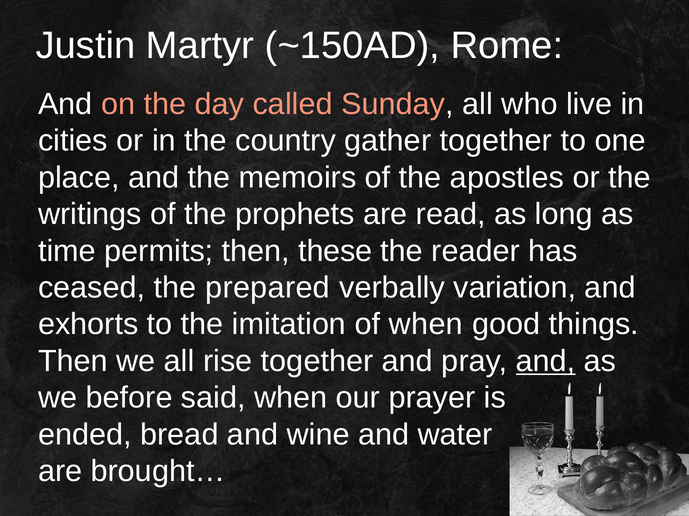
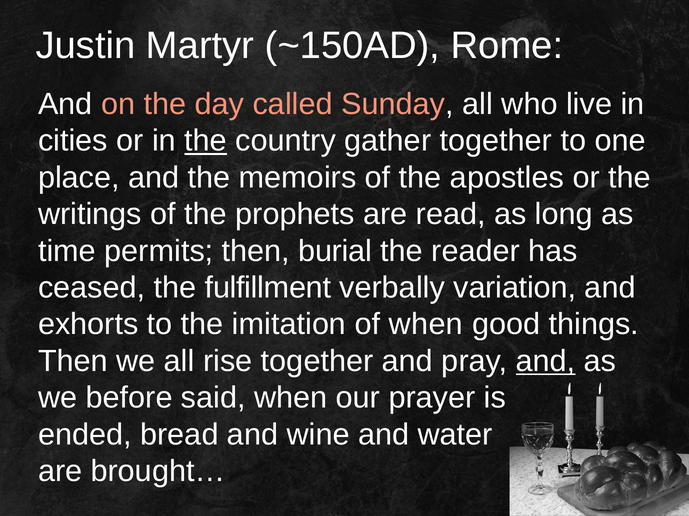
the at (206, 141) underline: none -> present
these: these -> burial
prepared: prepared -> fulfillment
